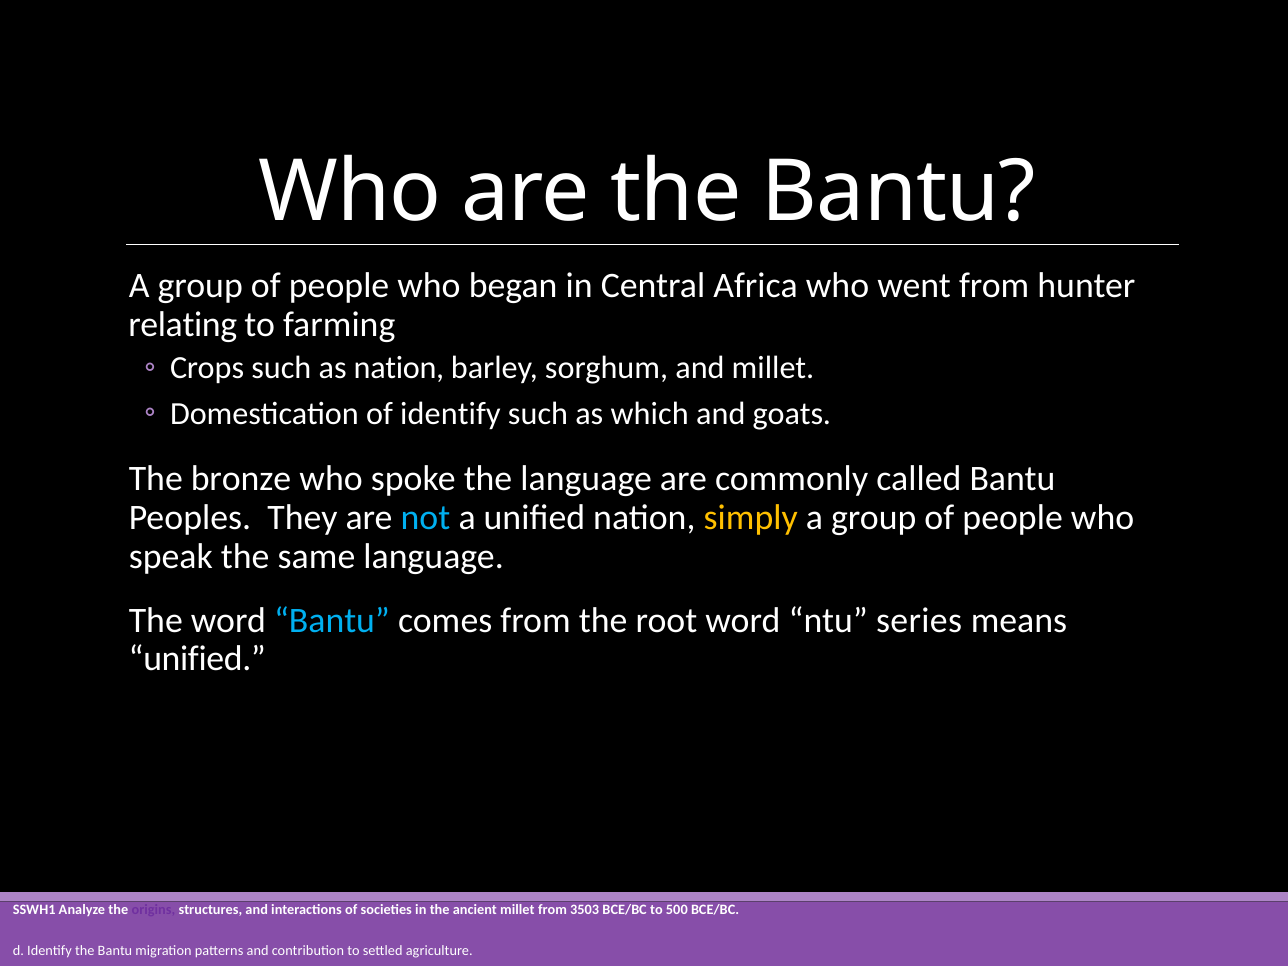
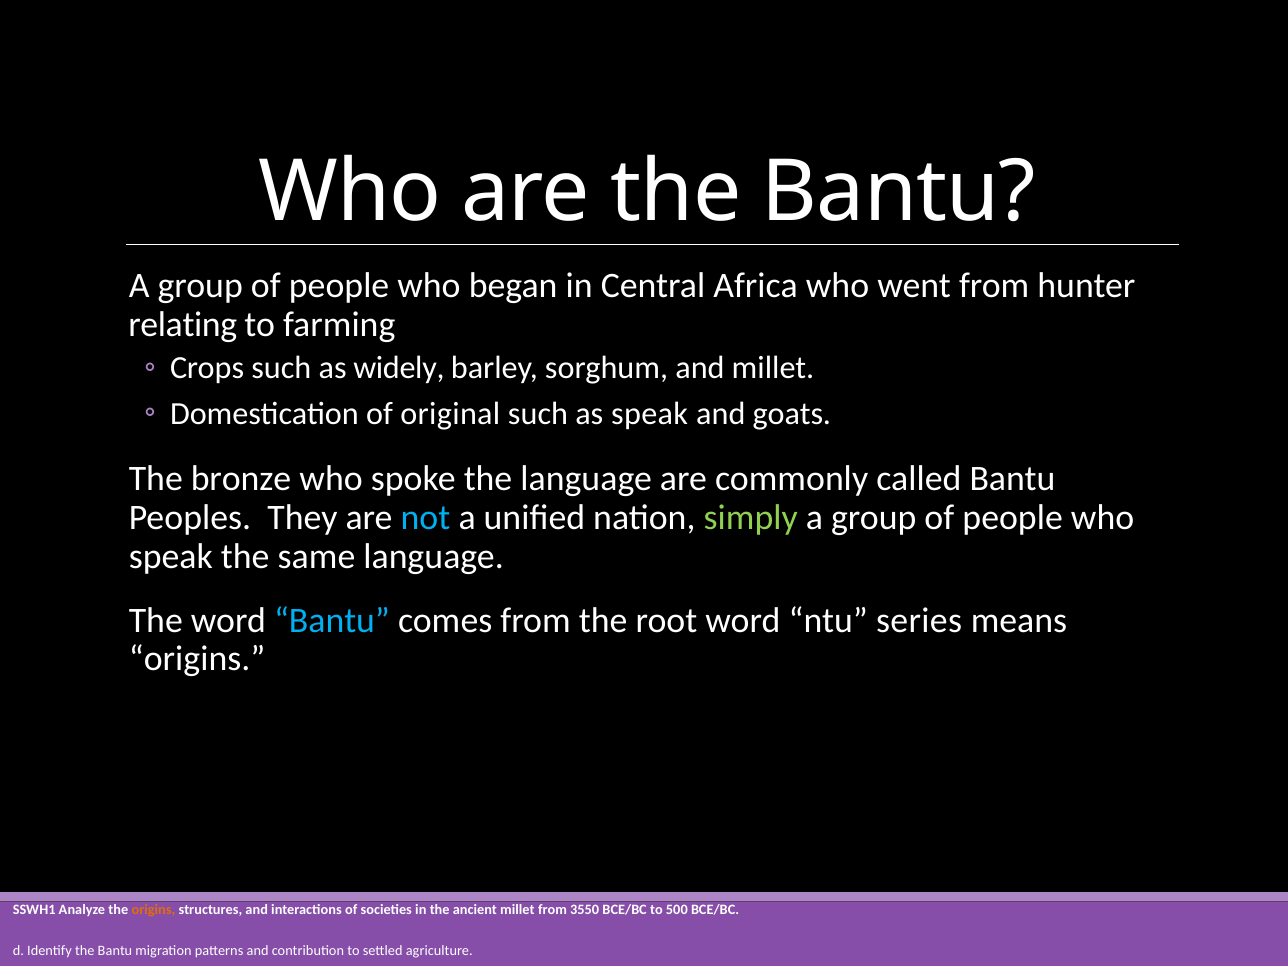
as nation: nation -> widely
of identify: identify -> original
as which: which -> speak
simply colour: yellow -> light green
unified at (197, 659): unified -> origins
origins at (153, 910) colour: purple -> orange
3503: 3503 -> 3550
